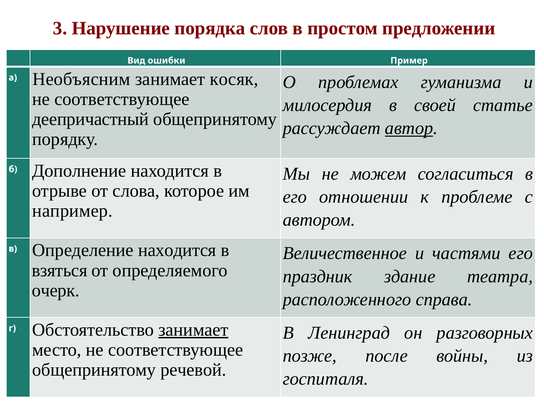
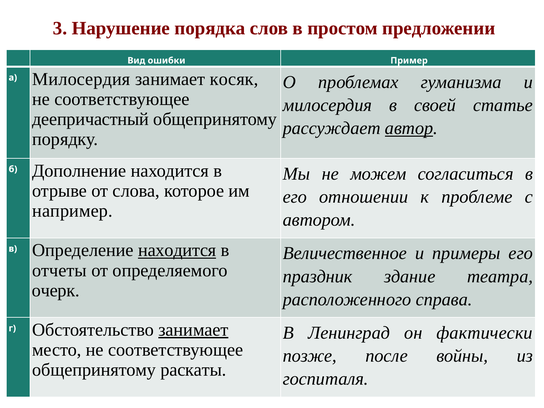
а Необъясним: Необъясним -> Милосердия
частями: частями -> примеры
находится at (177, 250) underline: none -> present
взяться: взяться -> отчеты
разговорных: разговорных -> фактически
речевой: речевой -> раскаты
